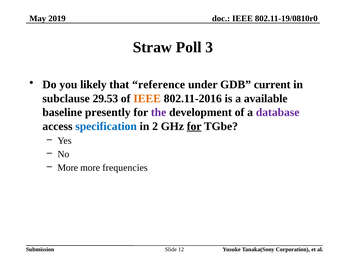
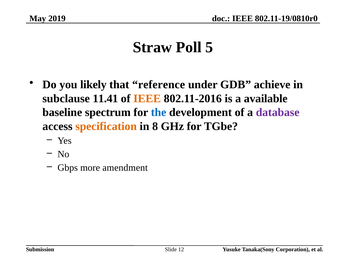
3: 3 -> 5
current: current -> achieve
29.53: 29.53 -> 11.41
presently: presently -> spectrum
the colour: purple -> blue
specification colour: blue -> orange
2: 2 -> 8
for at (194, 126) underline: present -> none
More at (68, 167): More -> Gbps
frequencies: frequencies -> amendment
